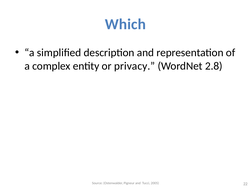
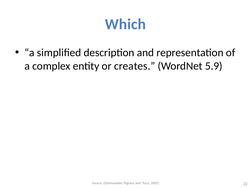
privacy: privacy -> creates
2.8: 2.8 -> 5.9
